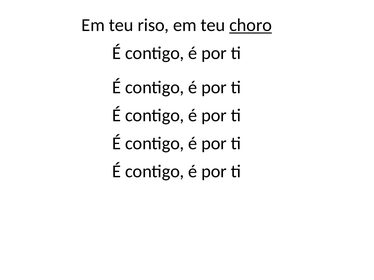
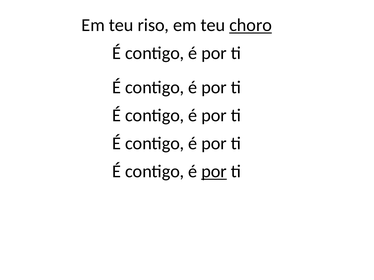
por at (214, 172) underline: none -> present
